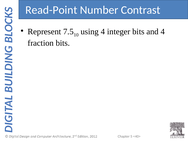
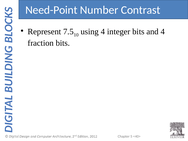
Read-Point: Read-Point -> Need-Point
